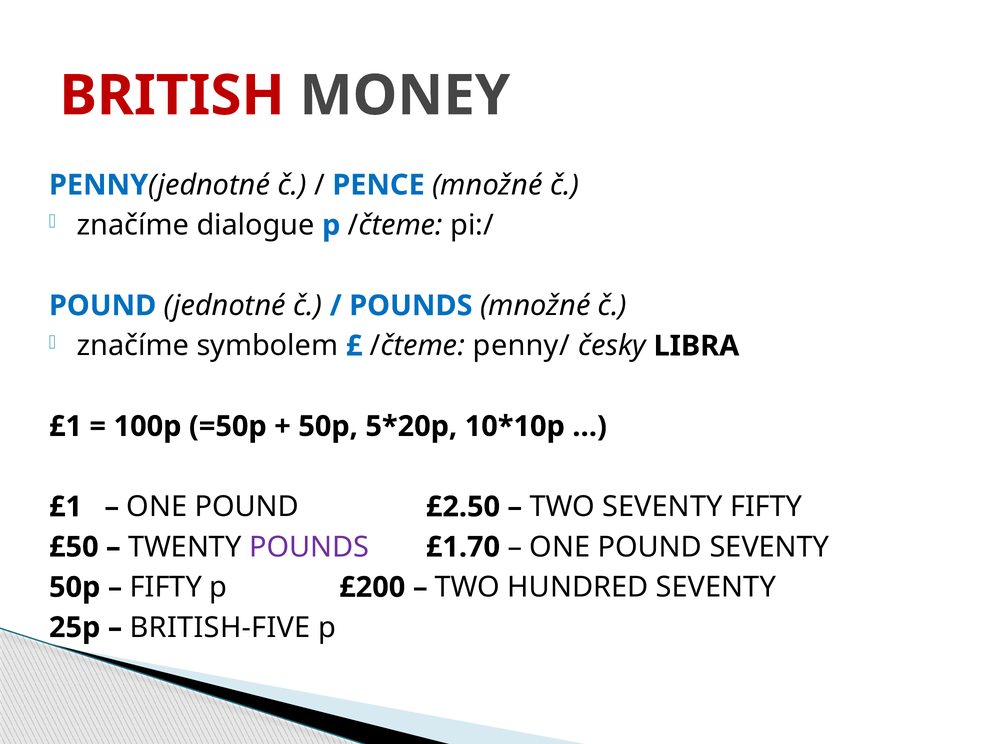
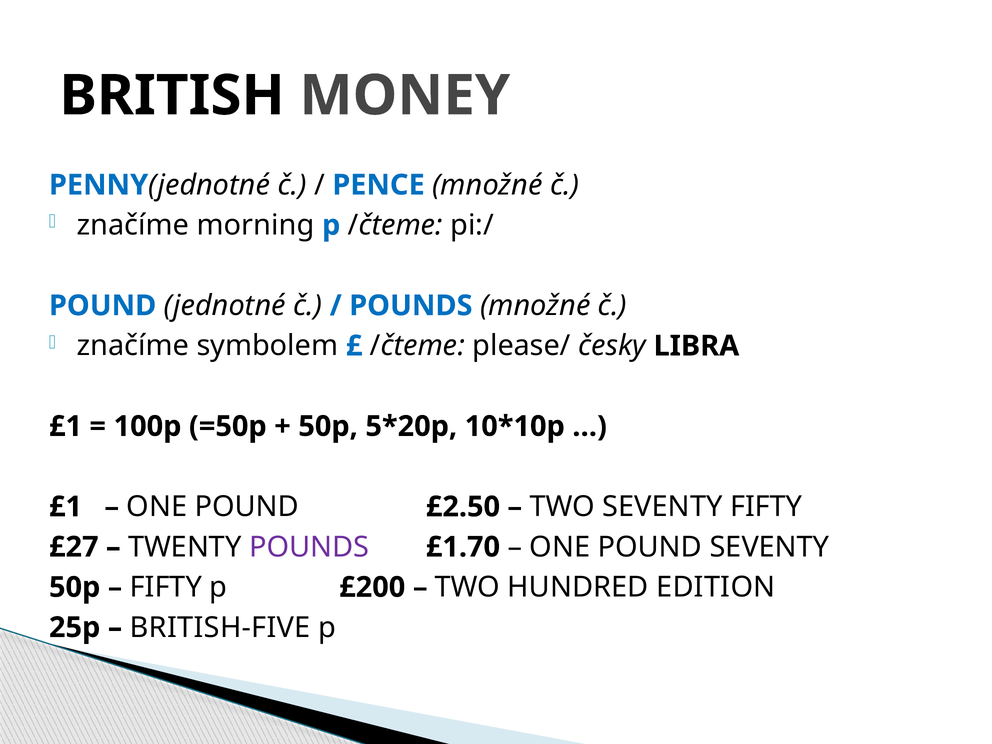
BRITISH colour: red -> black
dialogue: dialogue -> morning
penny/: penny/ -> please/
£50: £50 -> £27
HUNDRED SEVENTY: SEVENTY -> EDITION
